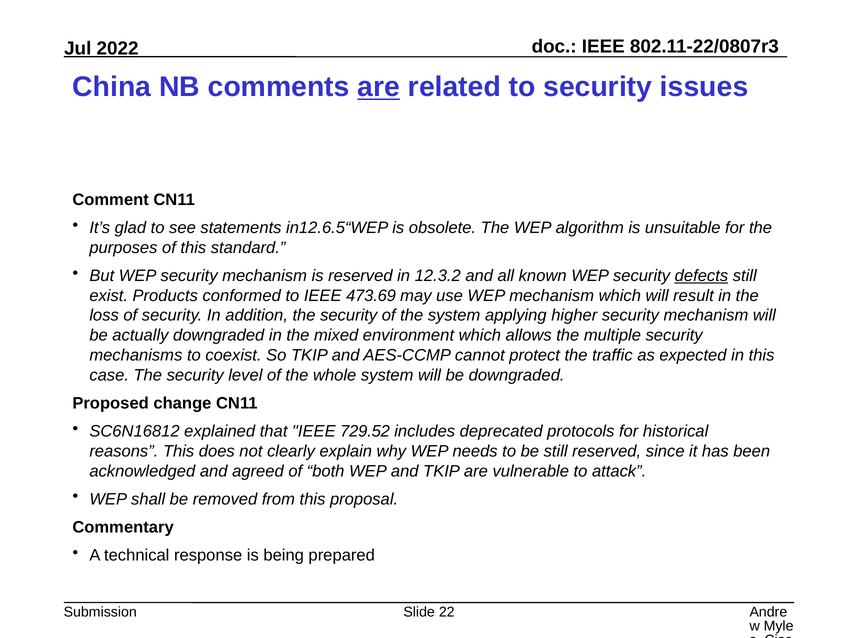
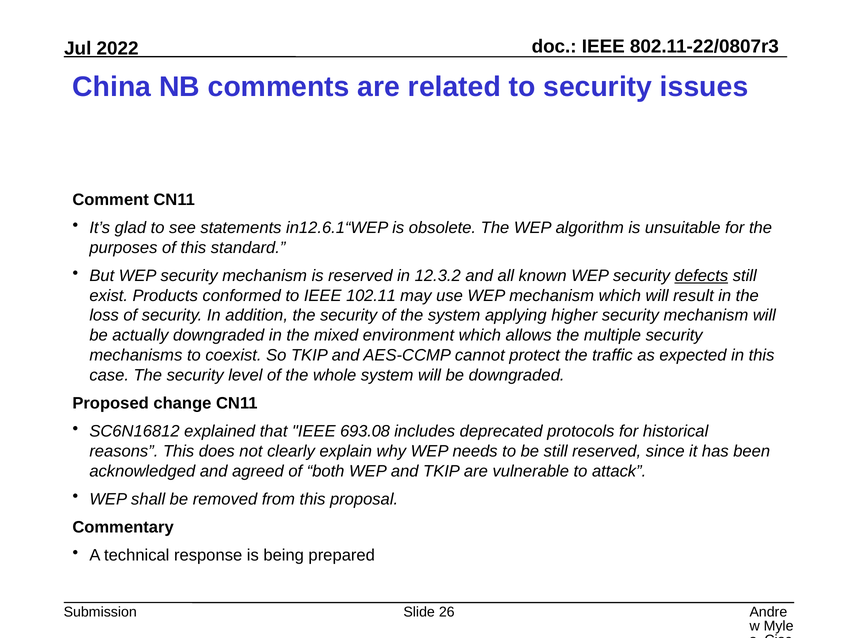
are at (379, 87) underline: present -> none
in12.6.5“WEP: in12.6.5“WEP -> in12.6.1“WEP
473.69: 473.69 -> 102.11
729.52: 729.52 -> 693.08
22: 22 -> 26
